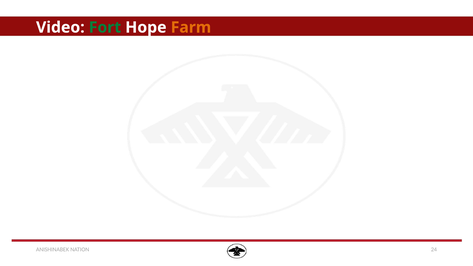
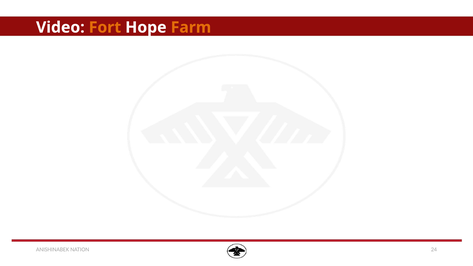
Fort colour: green -> orange
